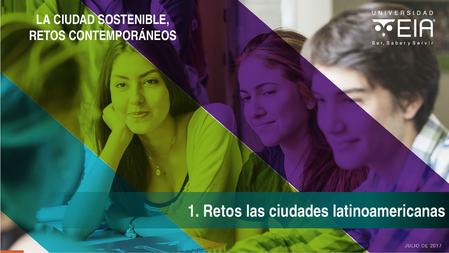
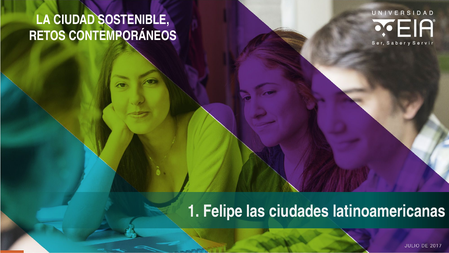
1 Retos: Retos -> Felipe
